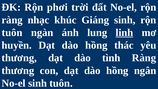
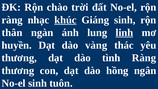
phơi: phơi -> chào
khúc underline: none -> present
tuôn at (12, 33): tuôn -> thân
huyền Dạt dào hồng: hồng -> vàng
